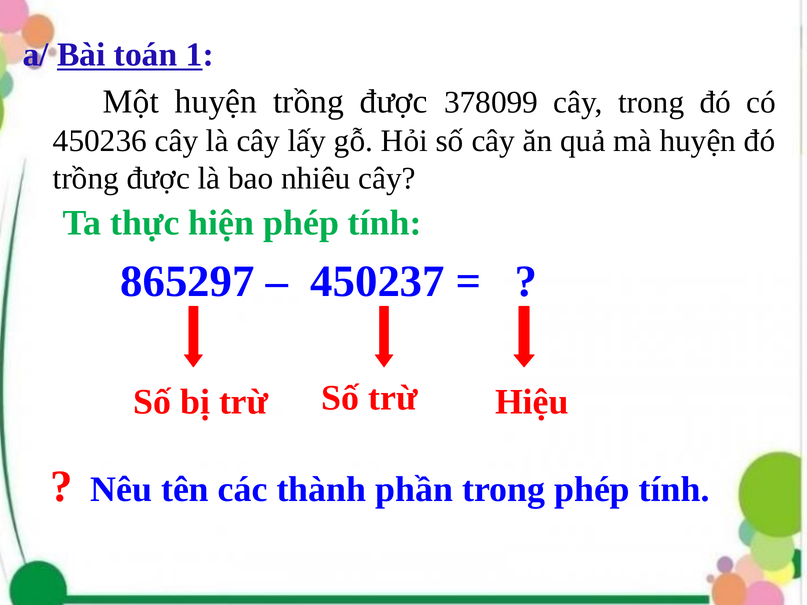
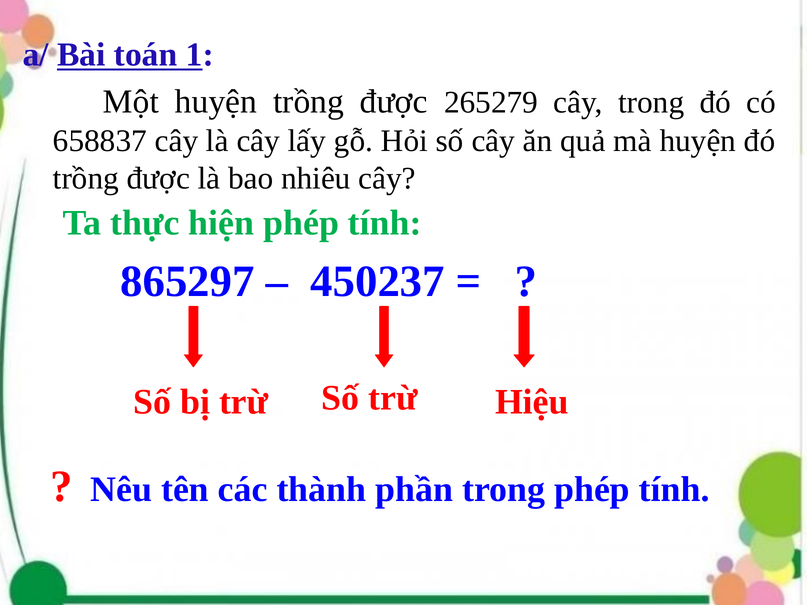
378099: 378099 -> 265279
450236: 450236 -> 658837
